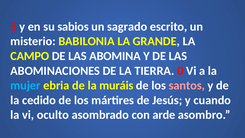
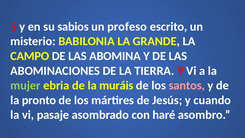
sagrado: sagrado -> profeso
0: 0 -> 9
mujer colour: light blue -> light green
cedido: cedido -> pronto
oculto: oculto -> pasaje
arde: arde -> haré
